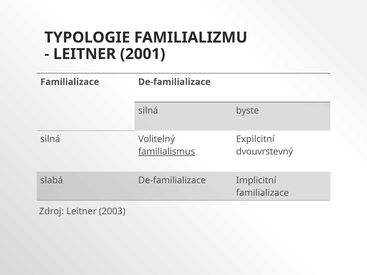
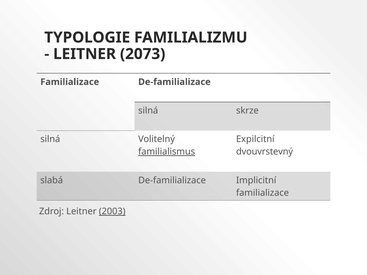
2001: 2001 -> 2073
byste: byste -> skrze
2003 underline: none -> present
